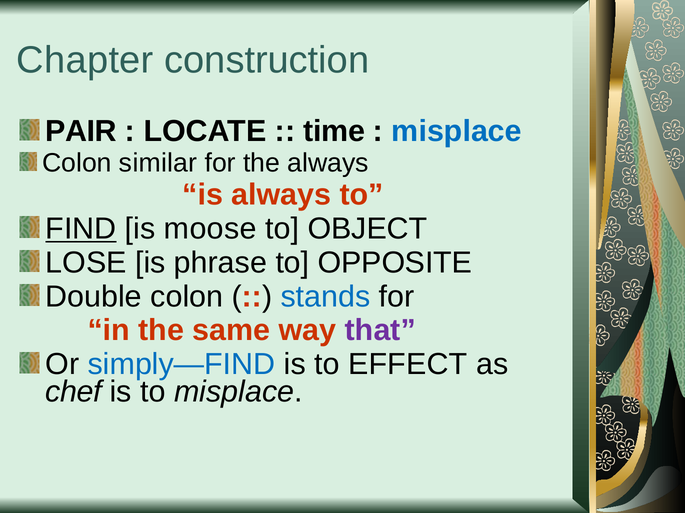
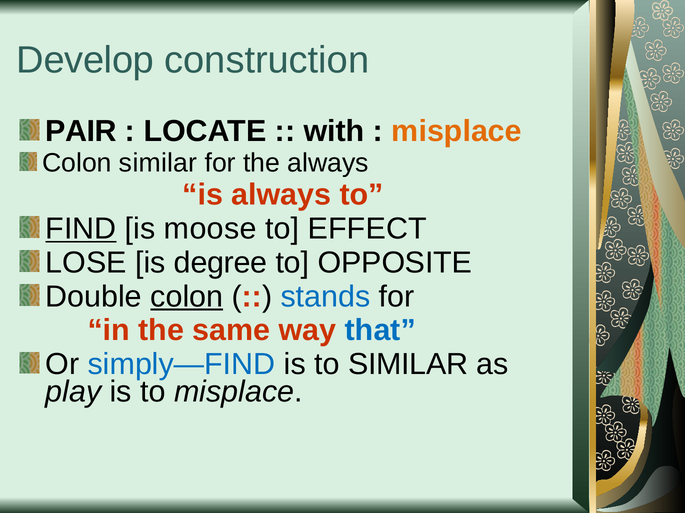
Chapter: Chapter -> Develop
time: time -> with
misplace at (457, 132) colour: blue -> orange
OBJECT: OBJECT -> EFFECT
phrase: phrase -> degree
colon at (187, 297) underline: none -> present
that colour: purple -> blue
to EFFECT: EFFECT -> SIMILAR
chef: chef -> play
